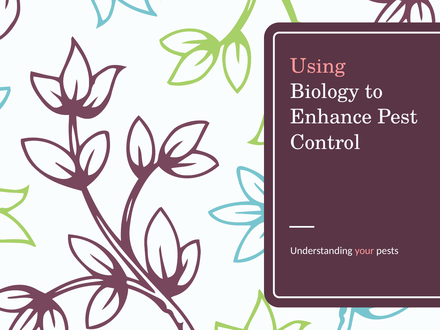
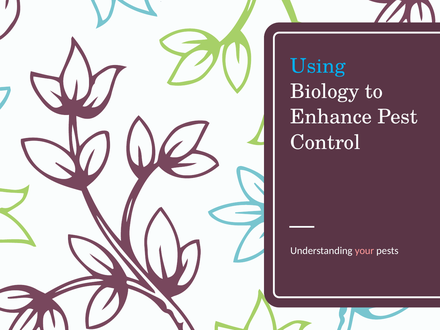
Using colour: pink -> light blue
